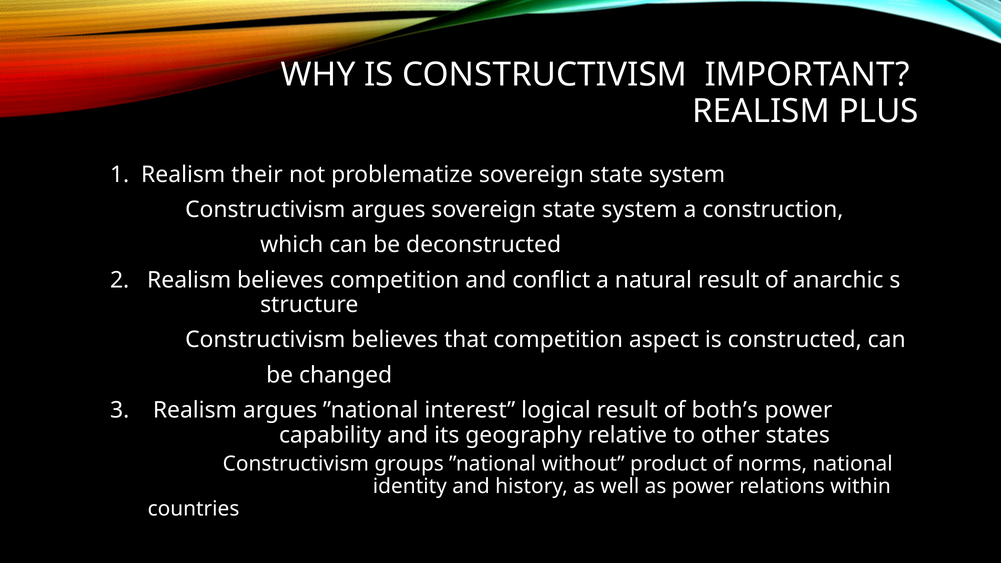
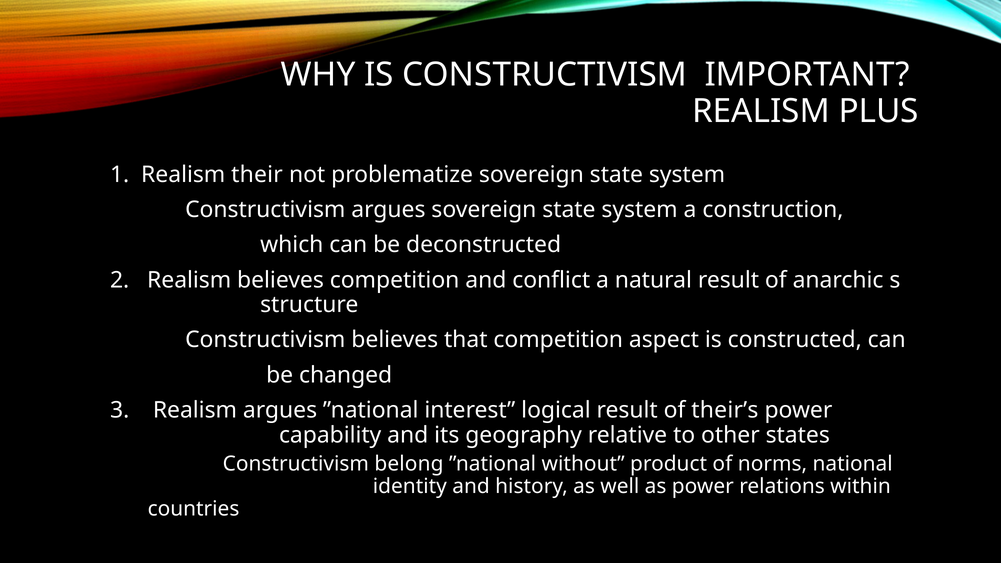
both’s: both’s -> their’s
groups: groups -> belong
